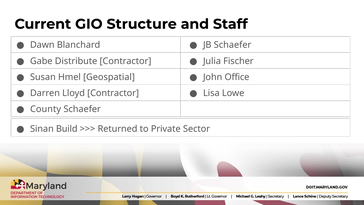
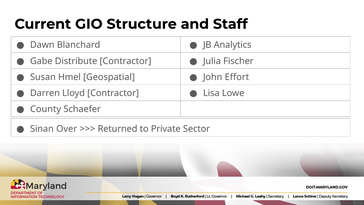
JB Schaefer: Schaefer -> Analytics
Office: Office -> Effort
Build: Build -> Over
